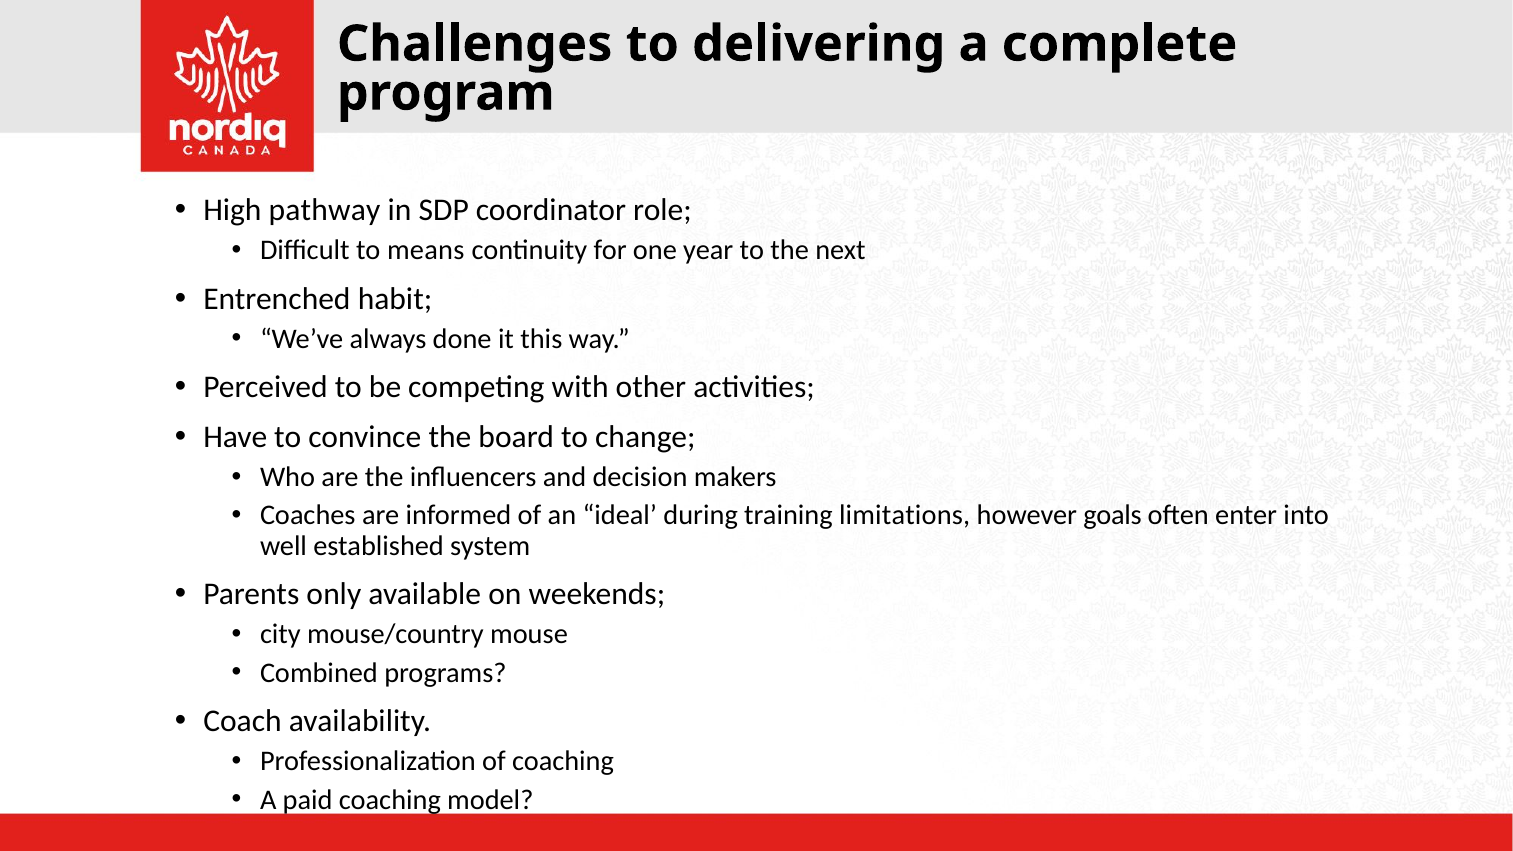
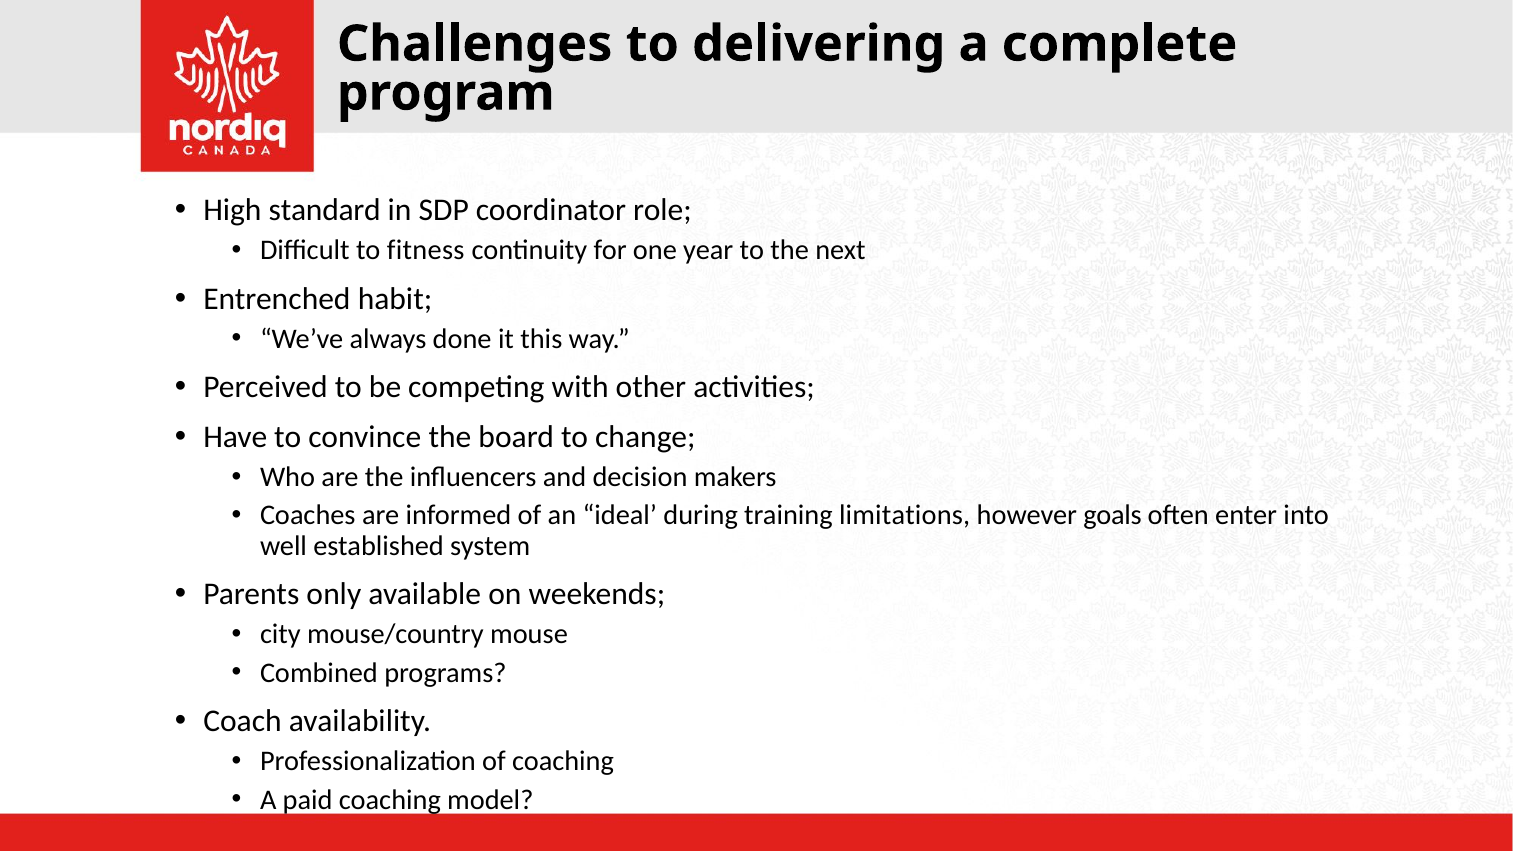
pathway: pathway -> standard
means: means -> fitness
